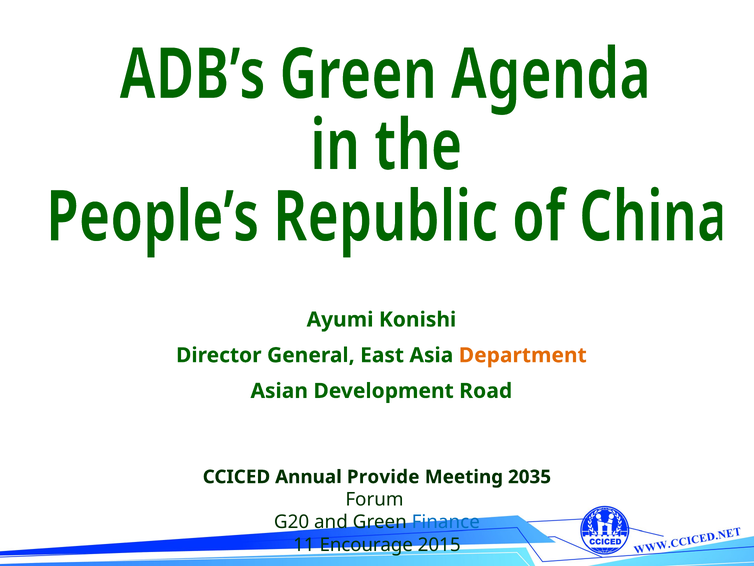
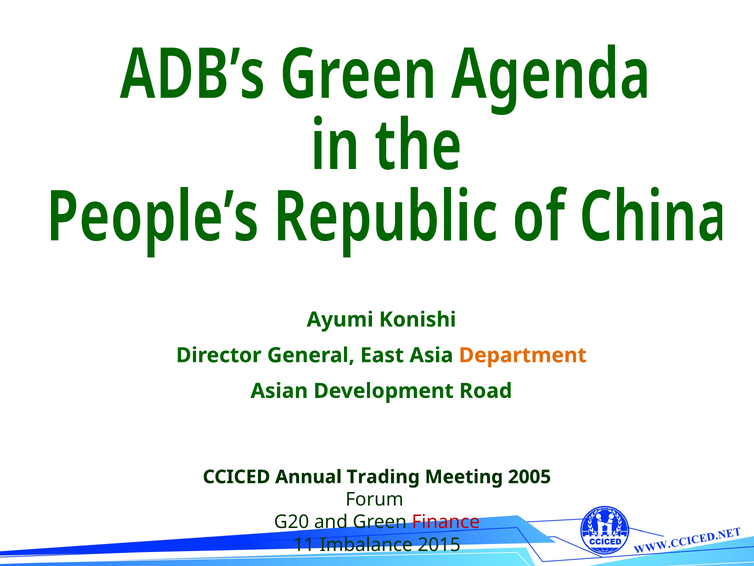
Provide: Provide -> Trading
2035: 2035 -> 2005
Finance colour: blue -> red
Encourage: Encourage -> Imbalance
